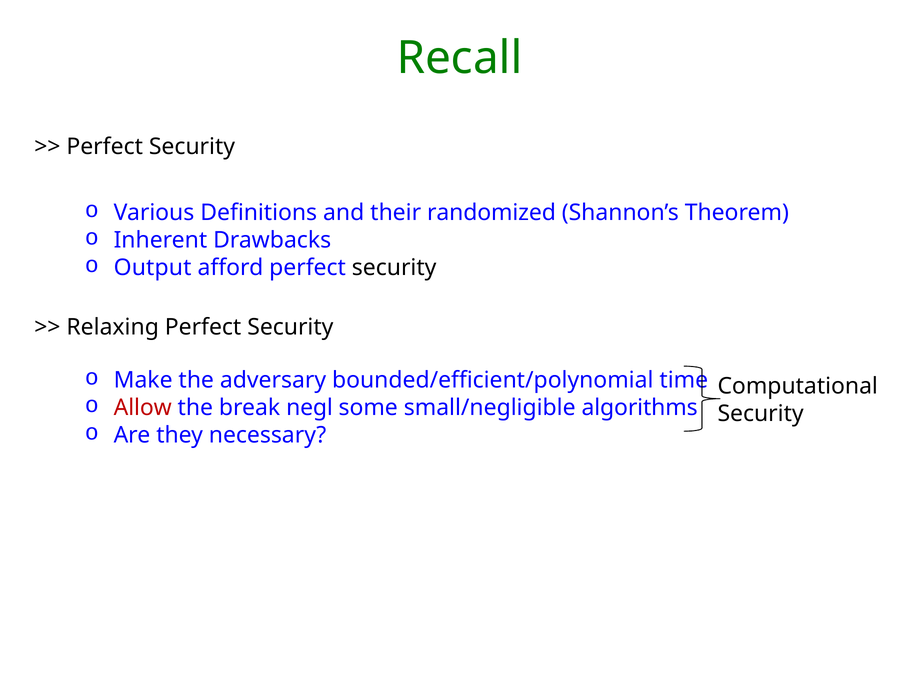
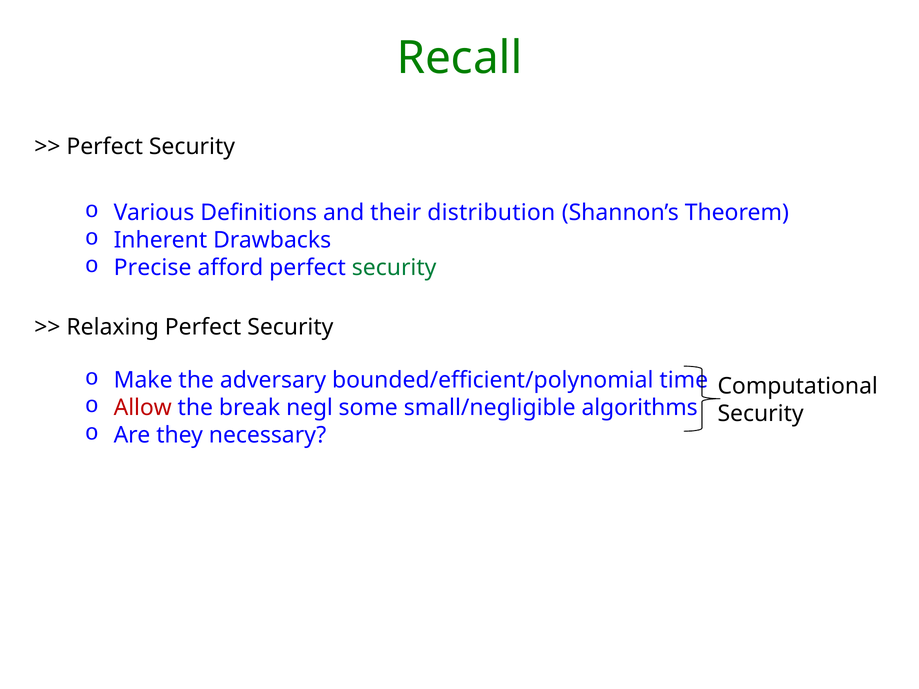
randomized: randomized -> distribution
Output: Output -> Precise
security at (394, 268) colour: black -> green
